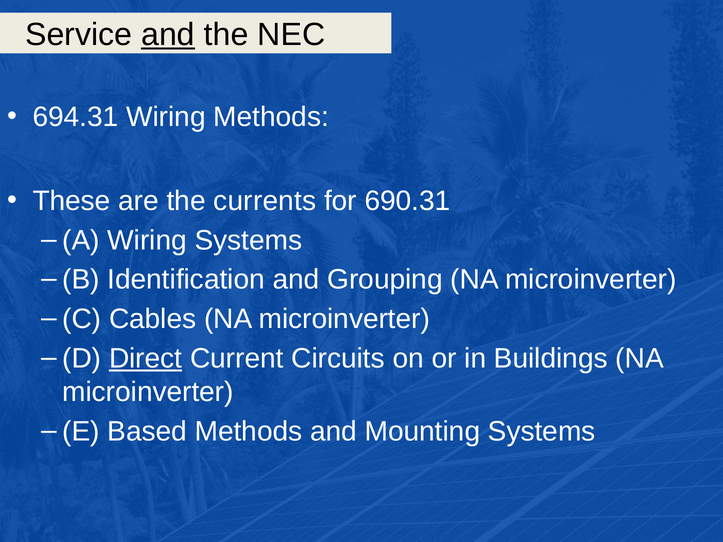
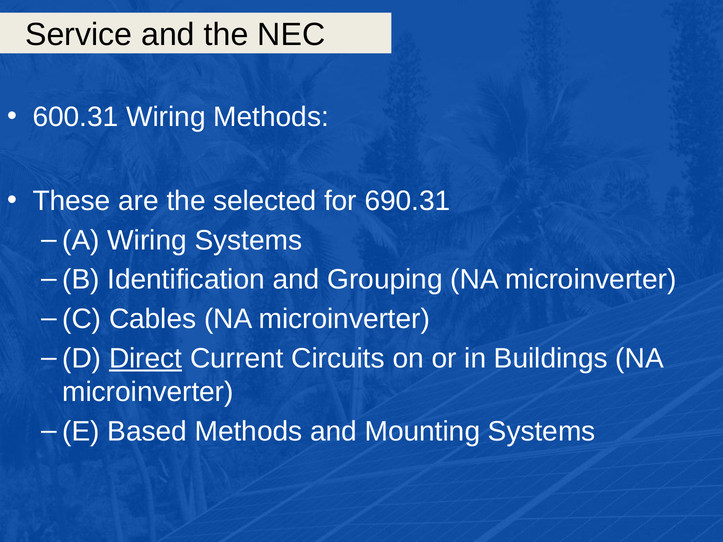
and at (168, 35) underline: present -> none
694.31: 694.31 -> 600.31
currents: currents -> selected
